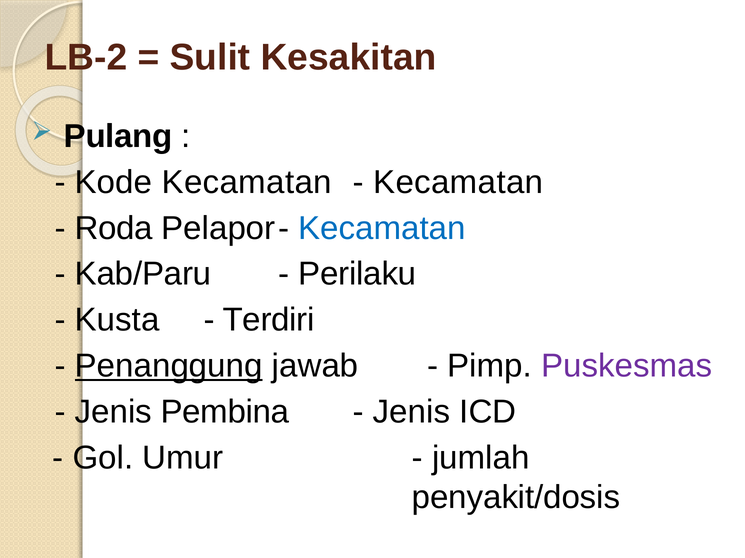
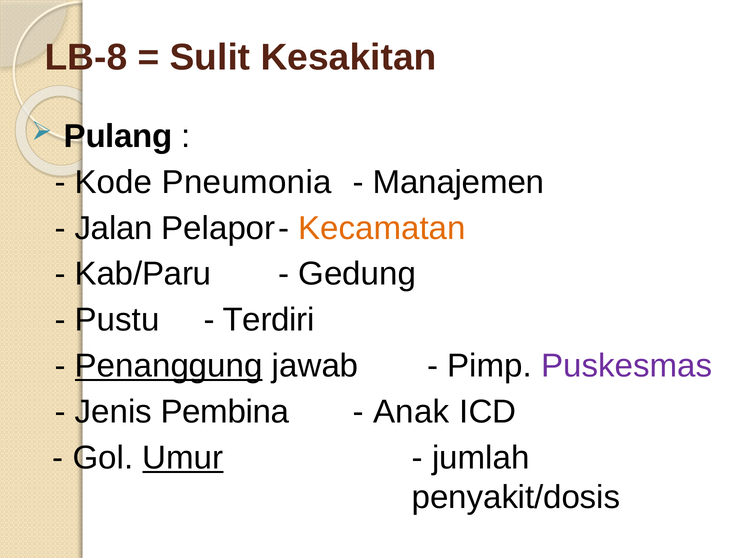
LB-2: LB-2 -> LB-8
Kode Kecamatan: Kecamatan -> Pneumonia
Kecamatan at (458, 182): Kecamatan -> Manajemen
Roda: Roda -> Jalan
Kecamatan at (382, 228) colour: blue -> orange
Perilaku: Perilaku -> Gedung
Kusta: Kusta -> Pustu
Jenis at (411, 412): Jenis -> Anak
Umur underline: none -> present
